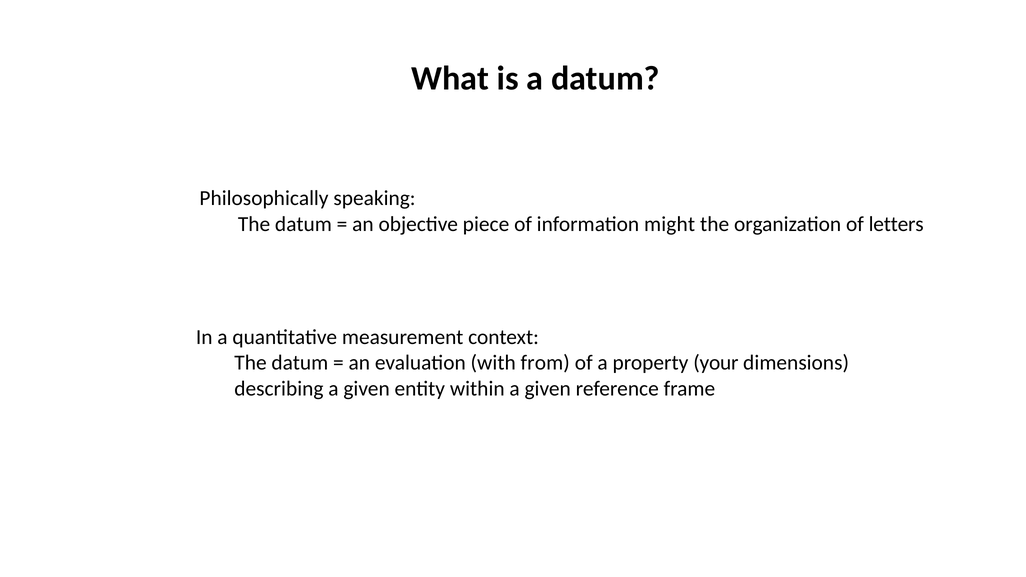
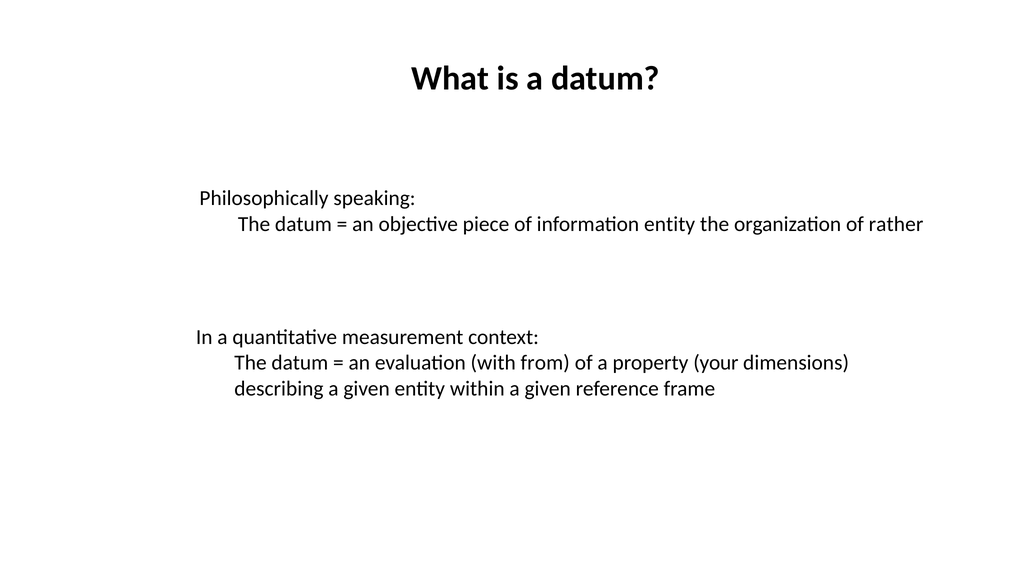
information might: might -> entity
letters: letters -> rather
